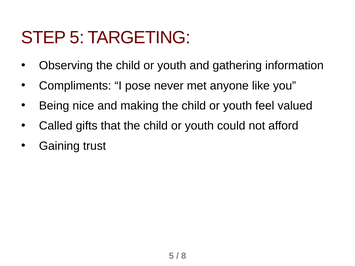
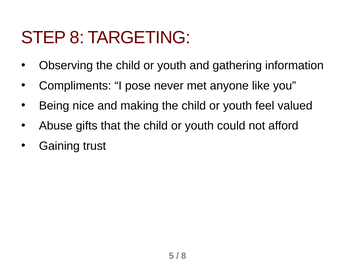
STEP 5: 5 -> 8
Called: Called -> Abuse
